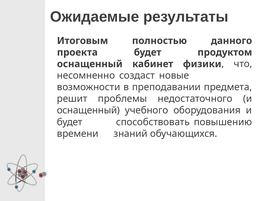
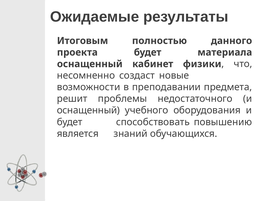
продуктом: продуктом -> материала
времени: времени -> является
